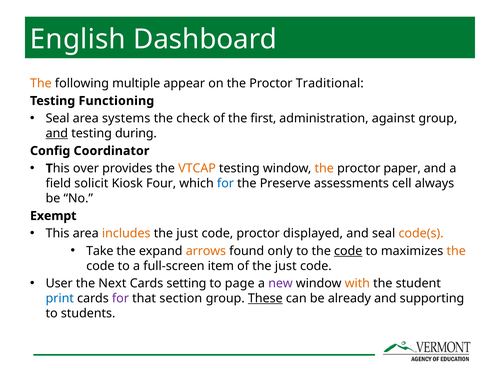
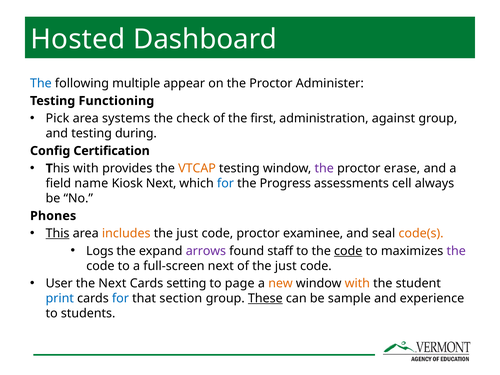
English: English -> Hosted
The at (41, 83) colour: orange -> blue
Traditional: Traditional -> Administer
Seal at (58, 118): Seal -> Pick
and at (57, 133) underline: present -> none
Coordinator: Coordinator -> Certification
over at (86, 168): over -> with
the at (324, 168) colour: orange -> purple
paper: paper -> erase
solicit: solicit -> name
Kiosk Four: Four -> Next
Preserve: Preserve -> Progress
Exempt: Exempt -> Phones
This underline: none -> present
displayed: displayed -> examinee
Take: Take -> Logs
arrows colour: orange -> purple
only: only -> staff
the at (456, 251) colour: orange -> purple
full-screen item: item -> next
new colour: purple -> orange
for at (120, 298) colour: purple -> blue
already: already -> sample
supporting: supporting -> experience
